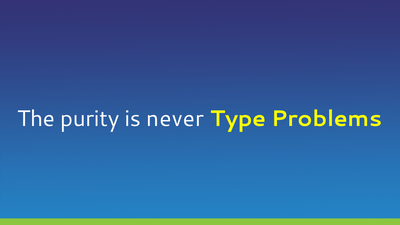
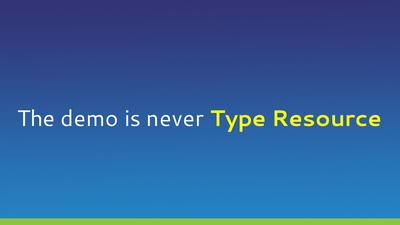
purity: purity -> demo
Problems: Problems -> Resource
